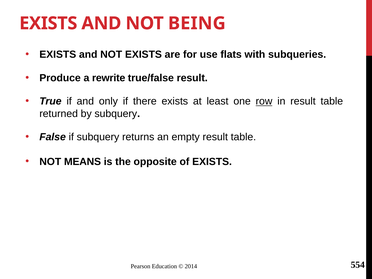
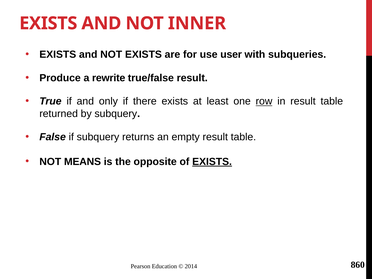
BEING: BEING -> INNER
flats: flats -> user
EXISTS at (212, 162) underline: none -> present
554: 554 -> 860
